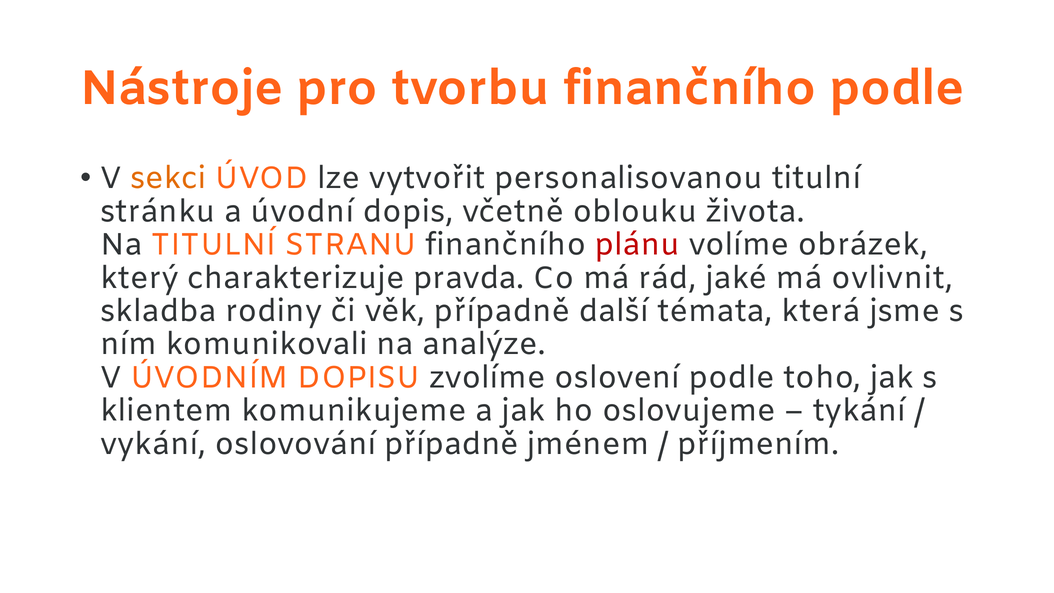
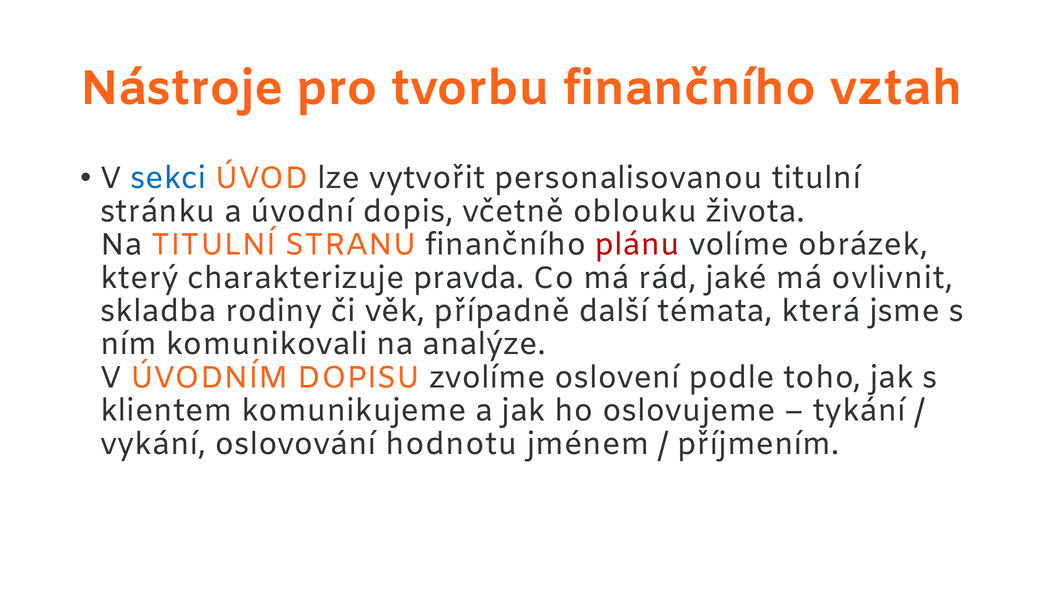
finančního podle: podle -> vztah
sekci colour: orange -> blue
oslovování případně: případně -> hodnotu
